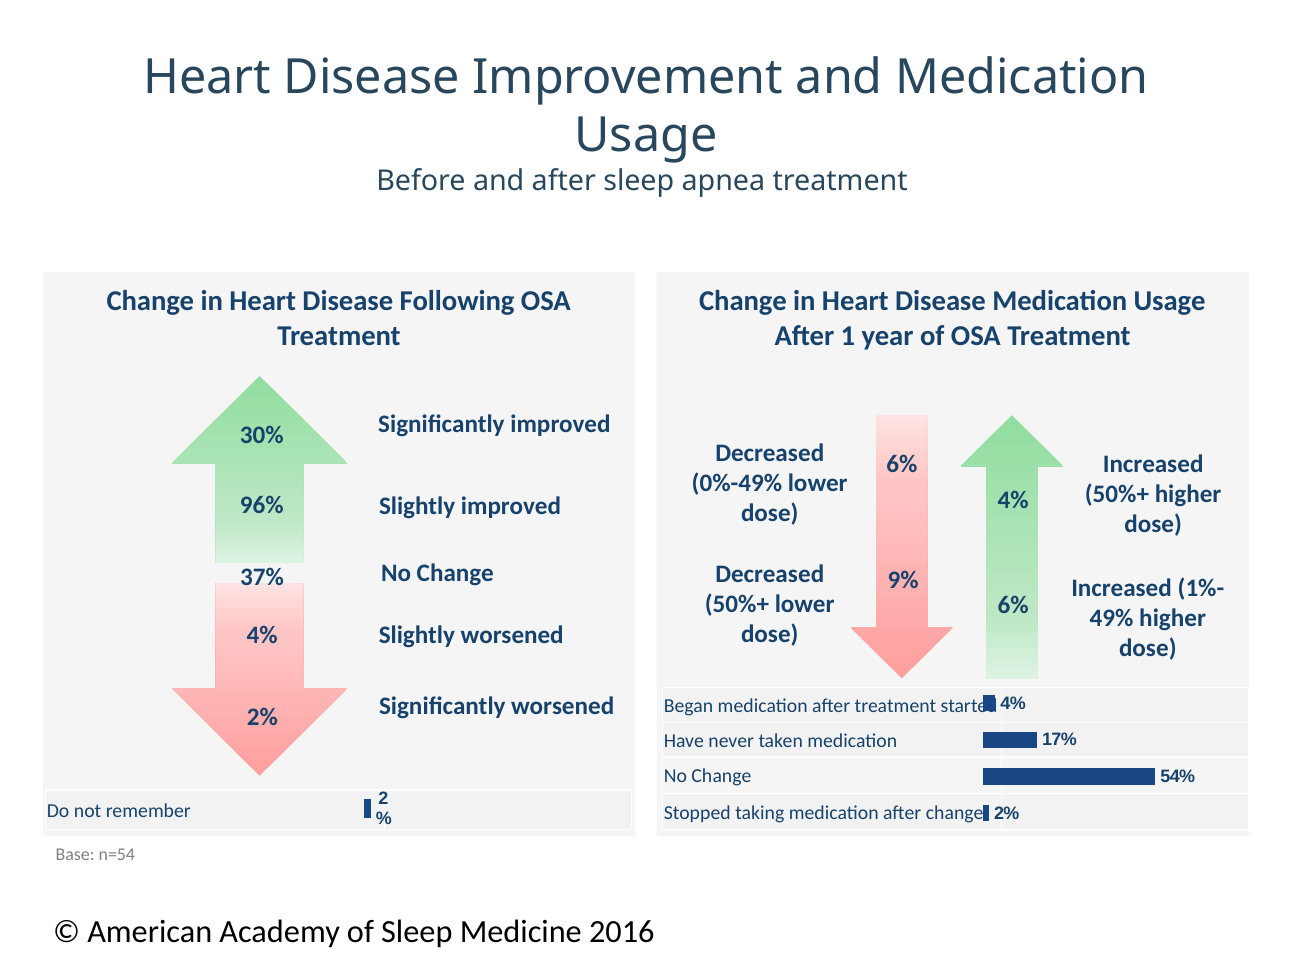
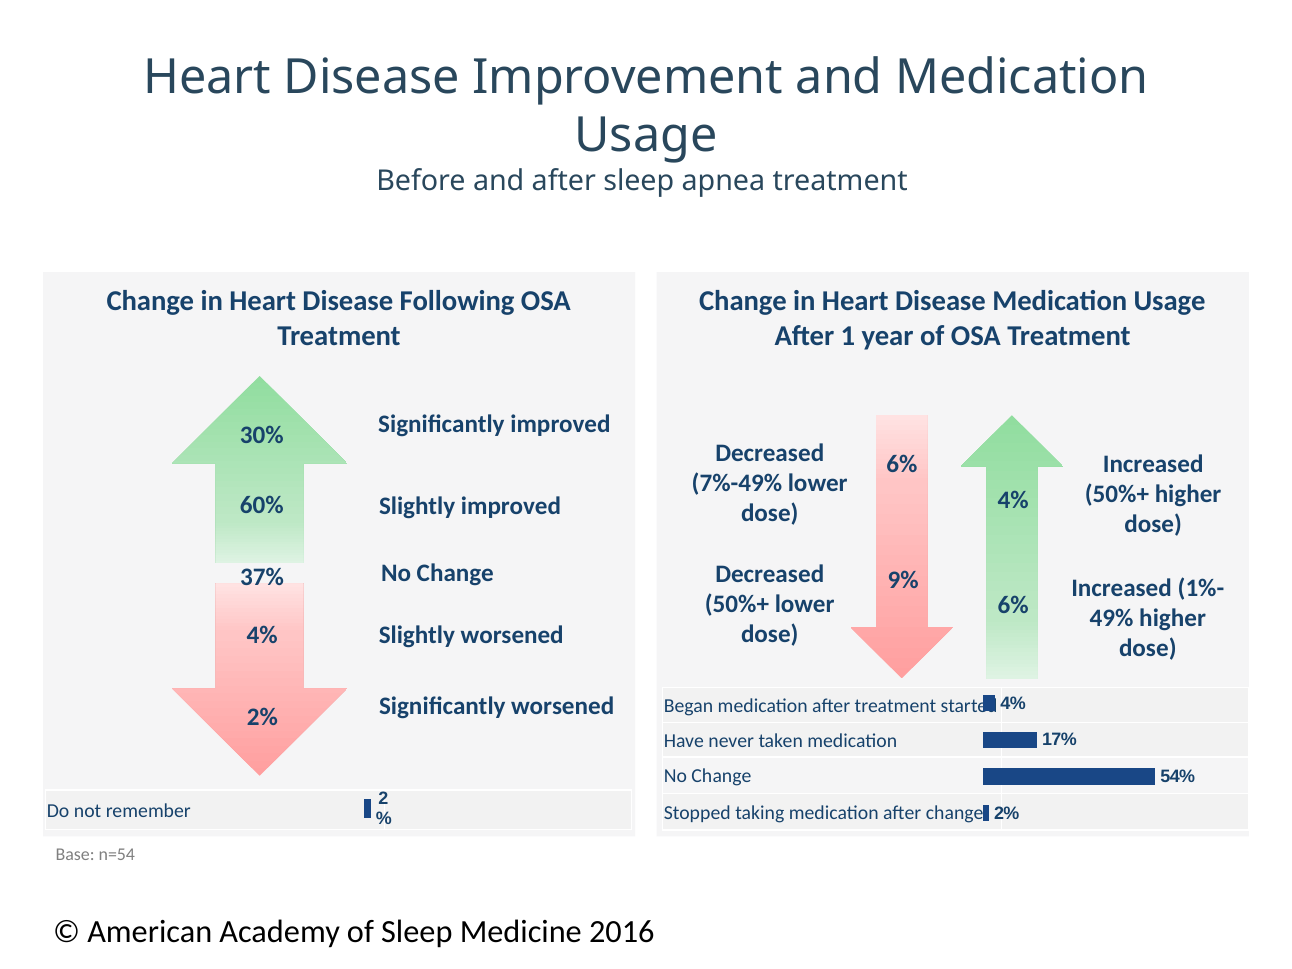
0%-49%: 0%-49% -> 7%-49%
96%: 96% -> 60%
